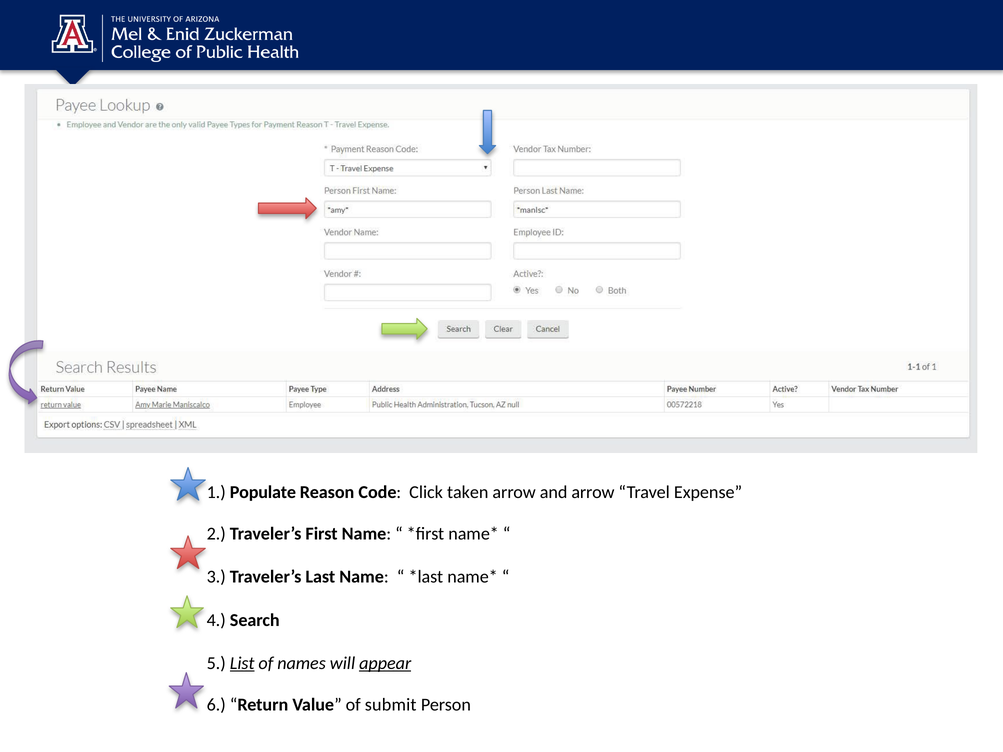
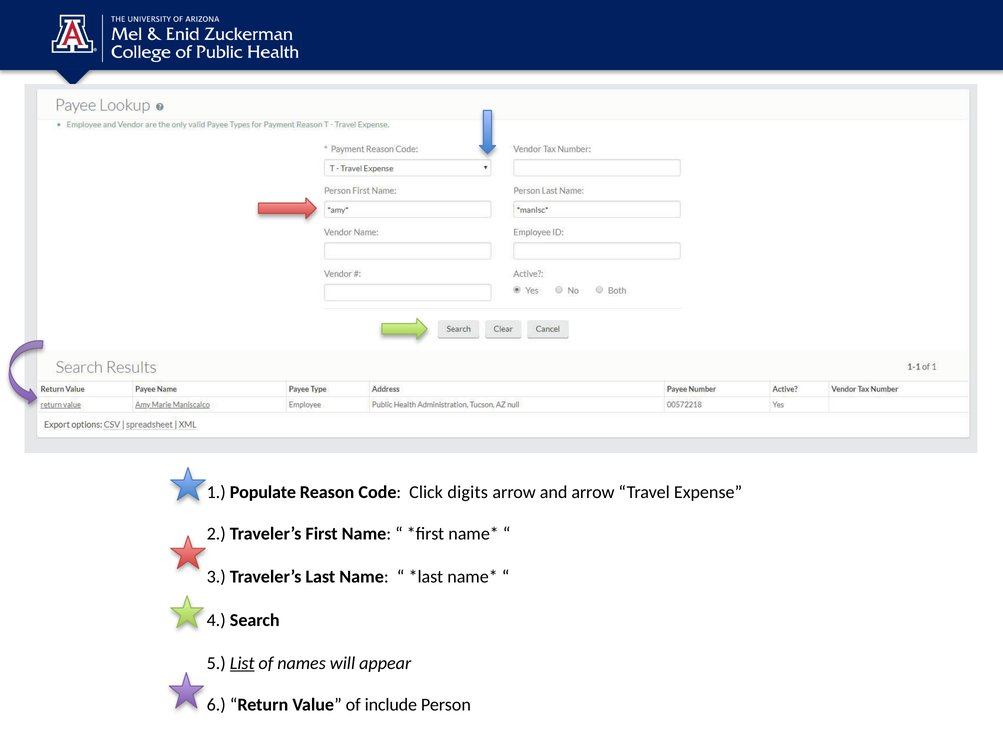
taken: taken -> digits
appear underline: present -> none
submit: submit -> include
